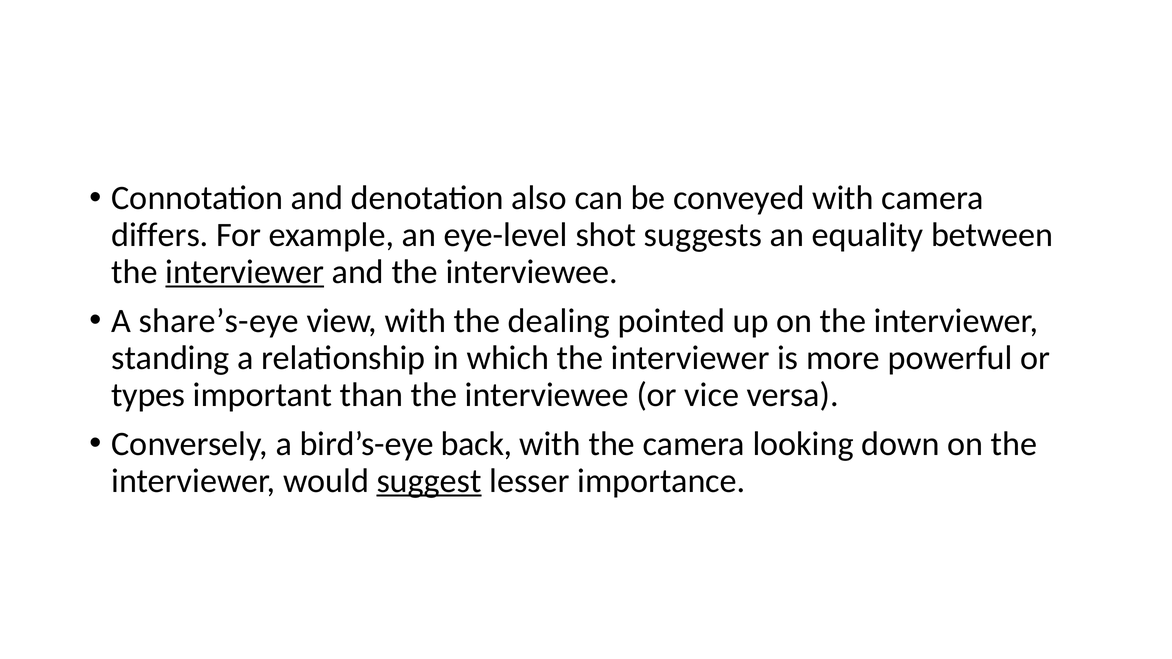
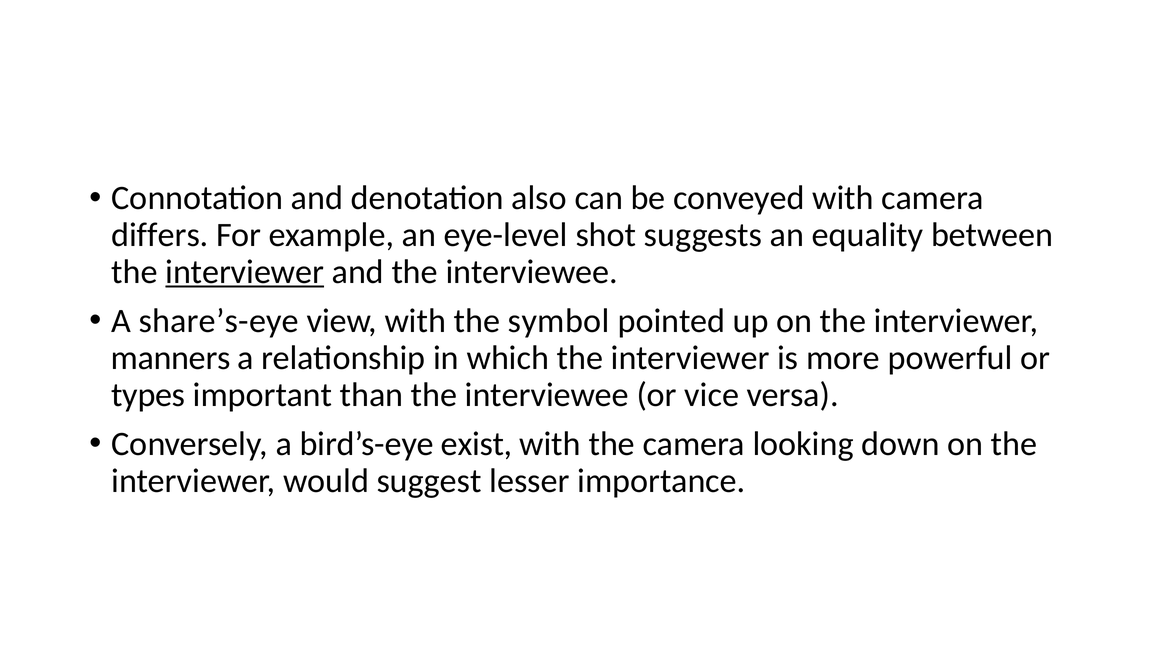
dealing: dealing -> symbol
standing: standing -> manners
back: back -> exist
suggest underline: present -> none
